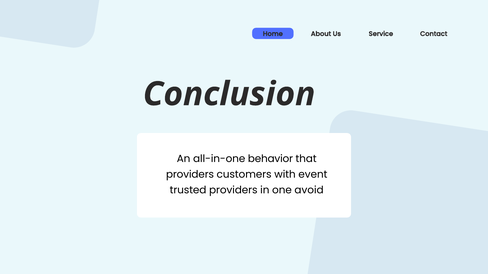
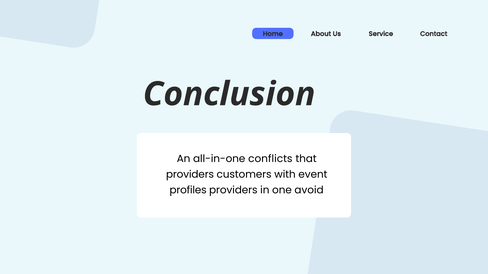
behavior: behavior -> conflicts
trusted: trusted -> profiles
